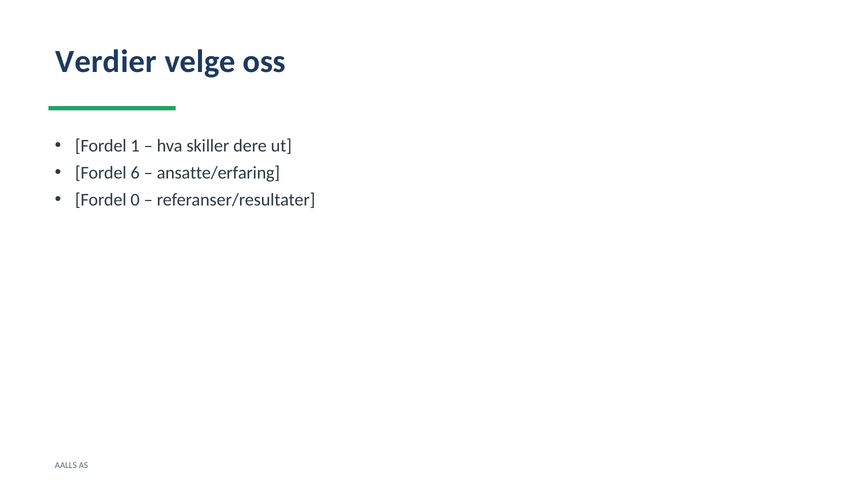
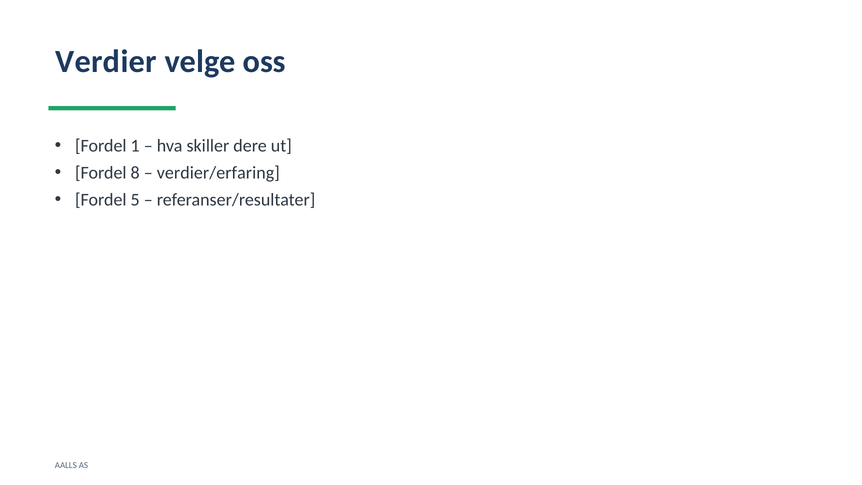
6: 6 -> 8
ansatte/erfaring: ansatte/erfaring -> verdier/erfaring
0: 0 -> 5
